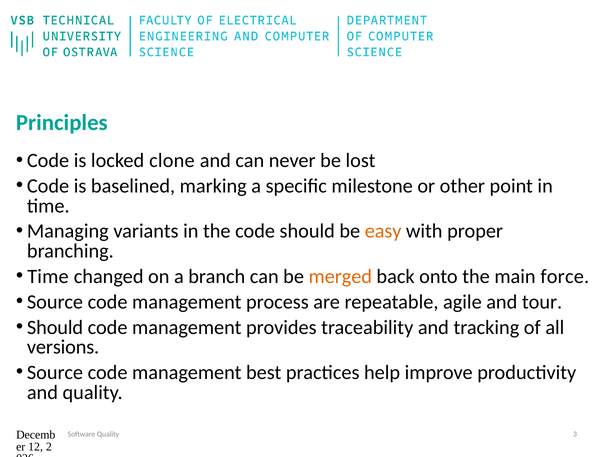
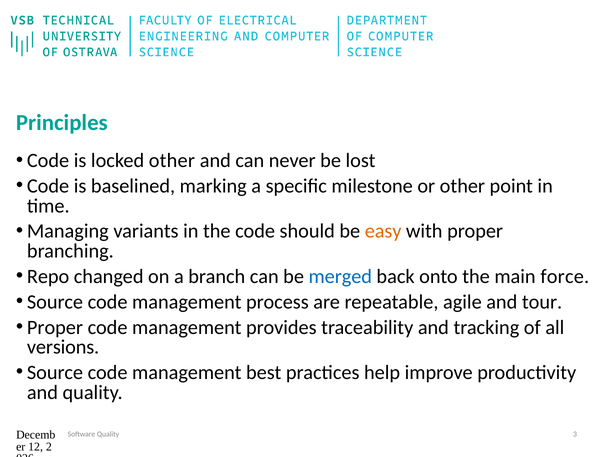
locked clone: clone -> other
Time at (48, 276): Time -> Repo
merged colour: orange -> blue
Should at (55, 327): Should -> Proper
